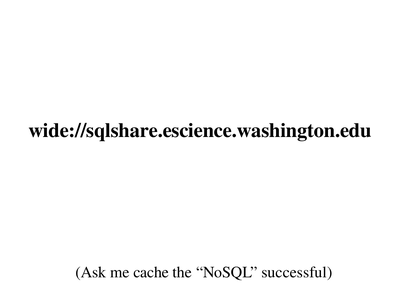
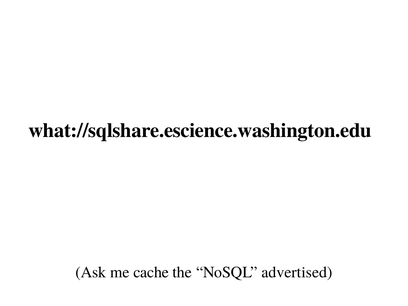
wide://sqlshare.escience.washington.edu: wide://sqlshare.escience.washington.edu -> what://sqlshare.escience.washington.edu
successful: successful -> advertised
